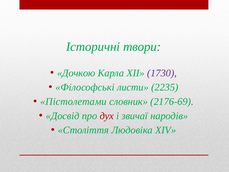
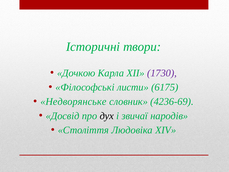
2235: 2235 -> 6175
Пістолетами: Пістолетами -> Недворянське
2176-69: 2176-69 -> 4236-69
дух colour: red -> black
